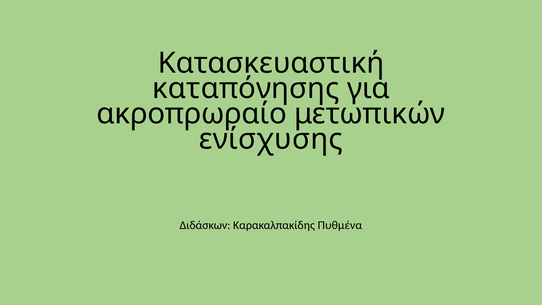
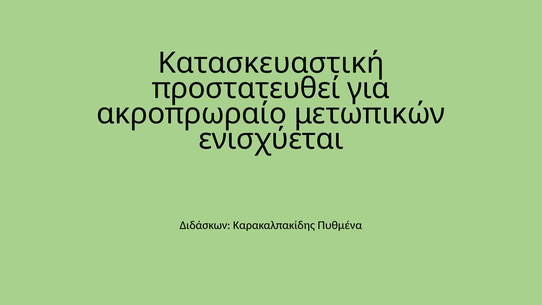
καταπόνησης: καταπόνησης -> προστατευθεί
ενίσχυσης: ενίσχυσης -> ενισχύεται
